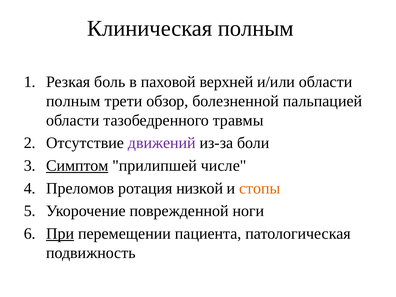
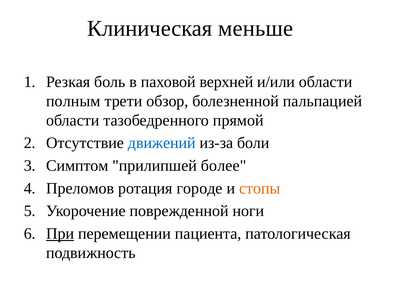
Клиническая полным: полным -> меньше
травмы: травмы -> прямой
движений colour: purple -> blue
Симптом underline: present -> none
числе: числе -> более
низкой: низкой -> городе
